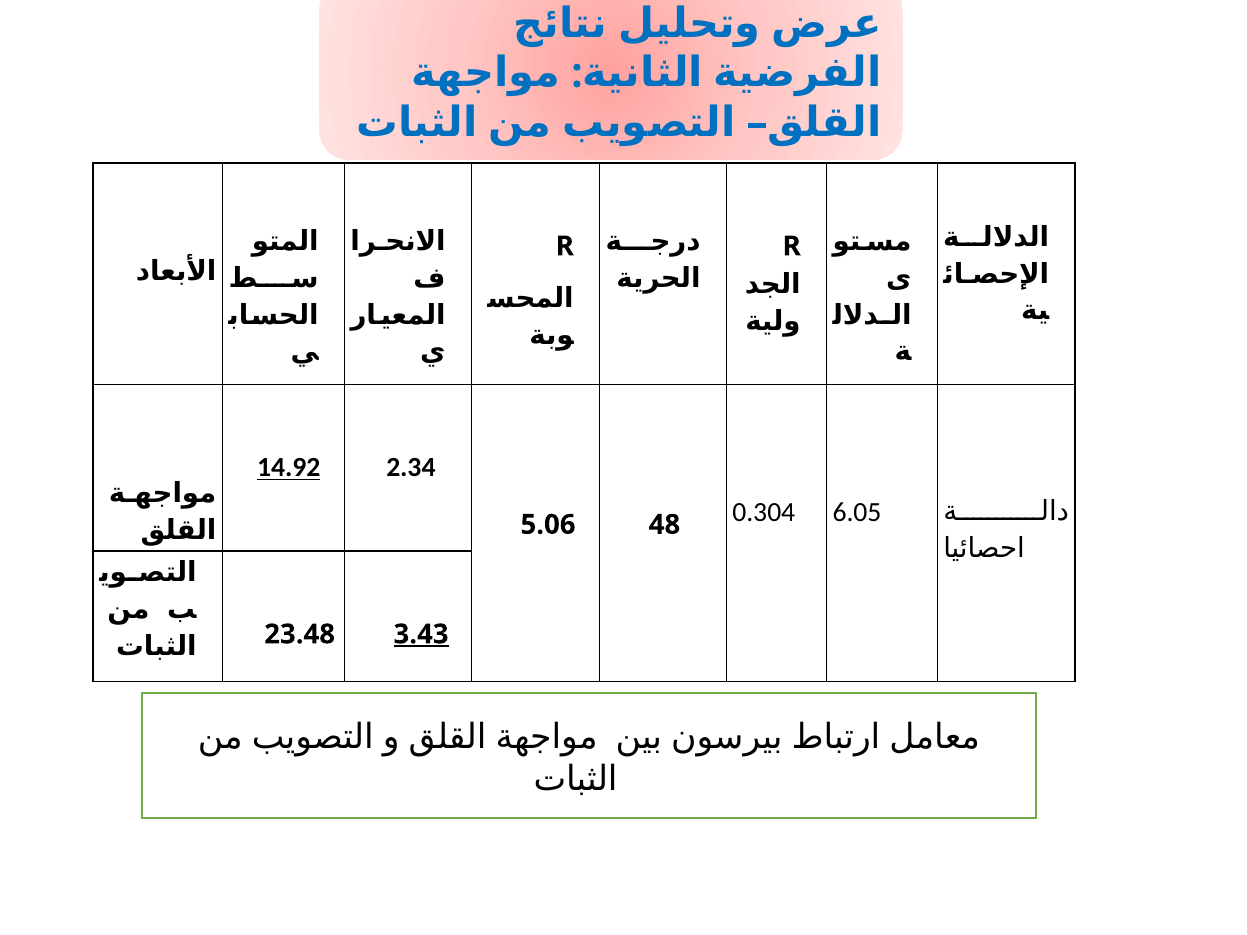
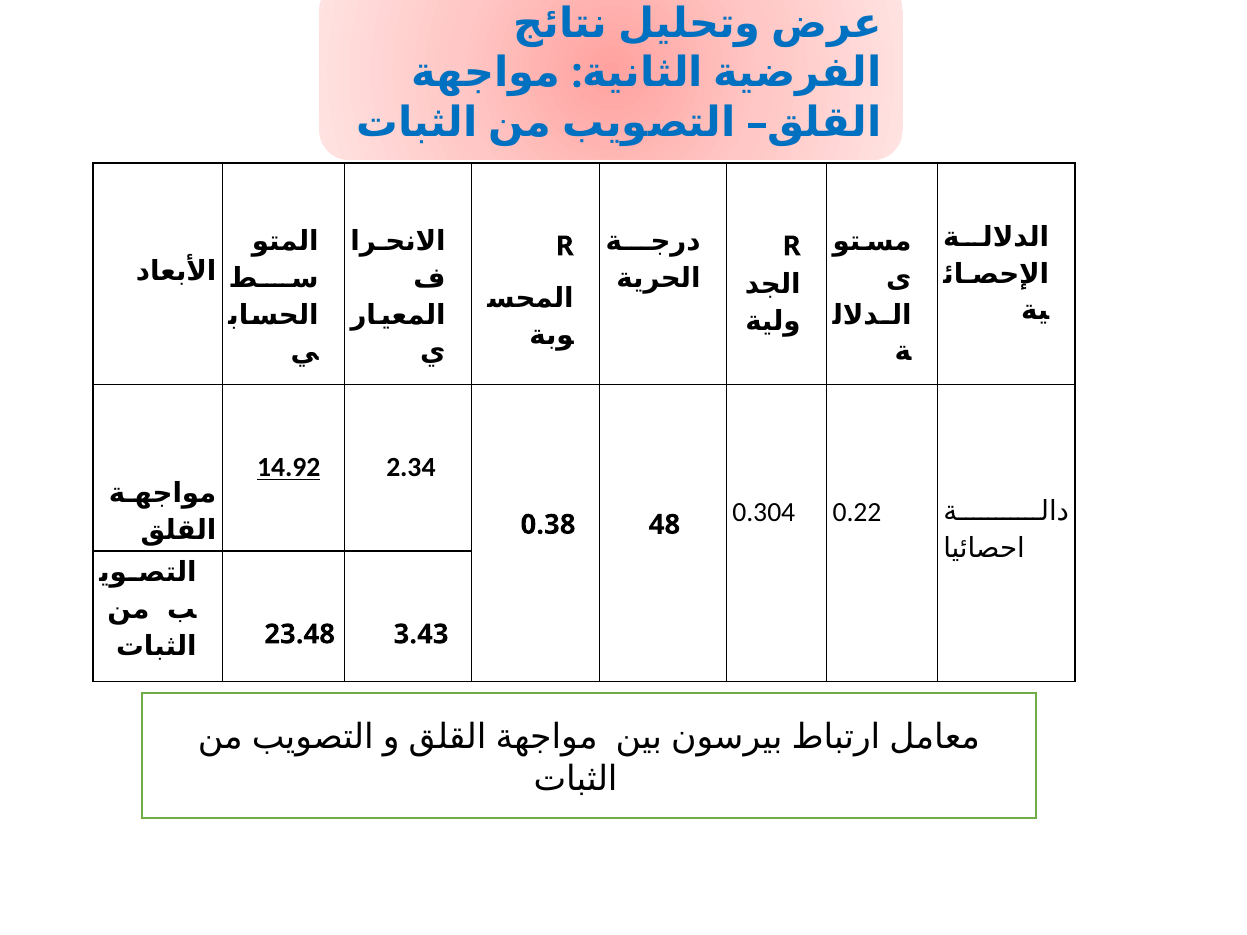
6.05: 6.05 -> 0.22
5.06: 5.06 -> 0.38
3.43 underline: present -> none
